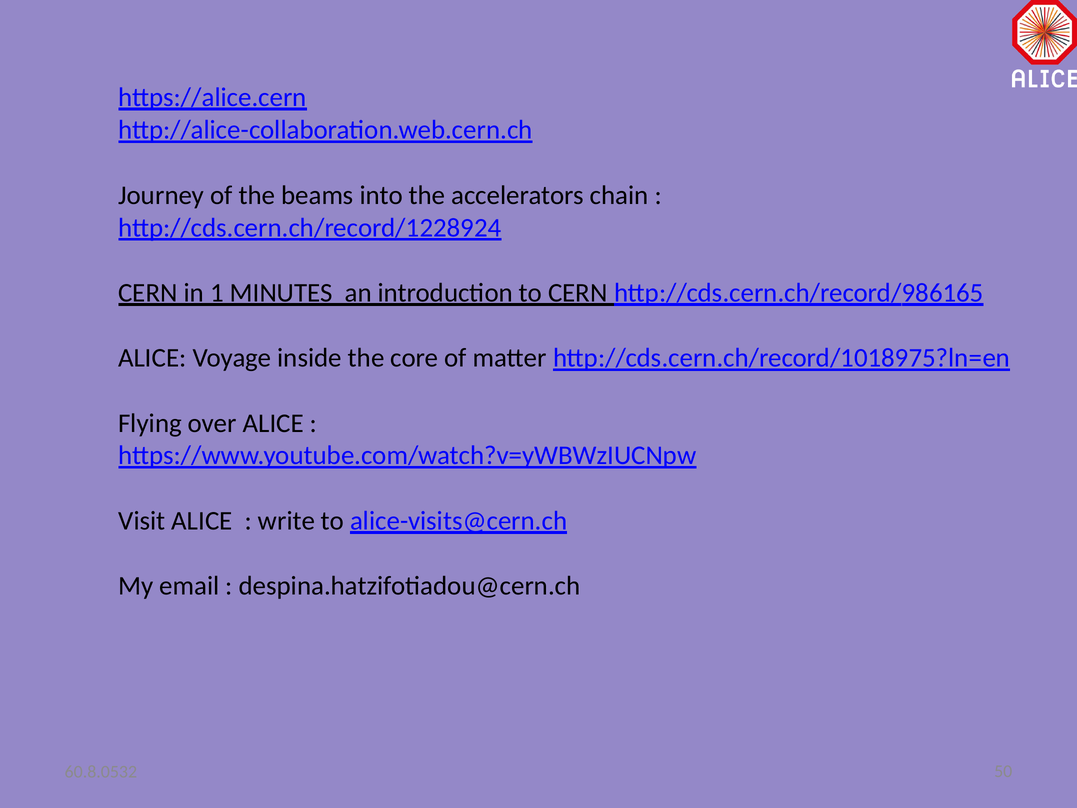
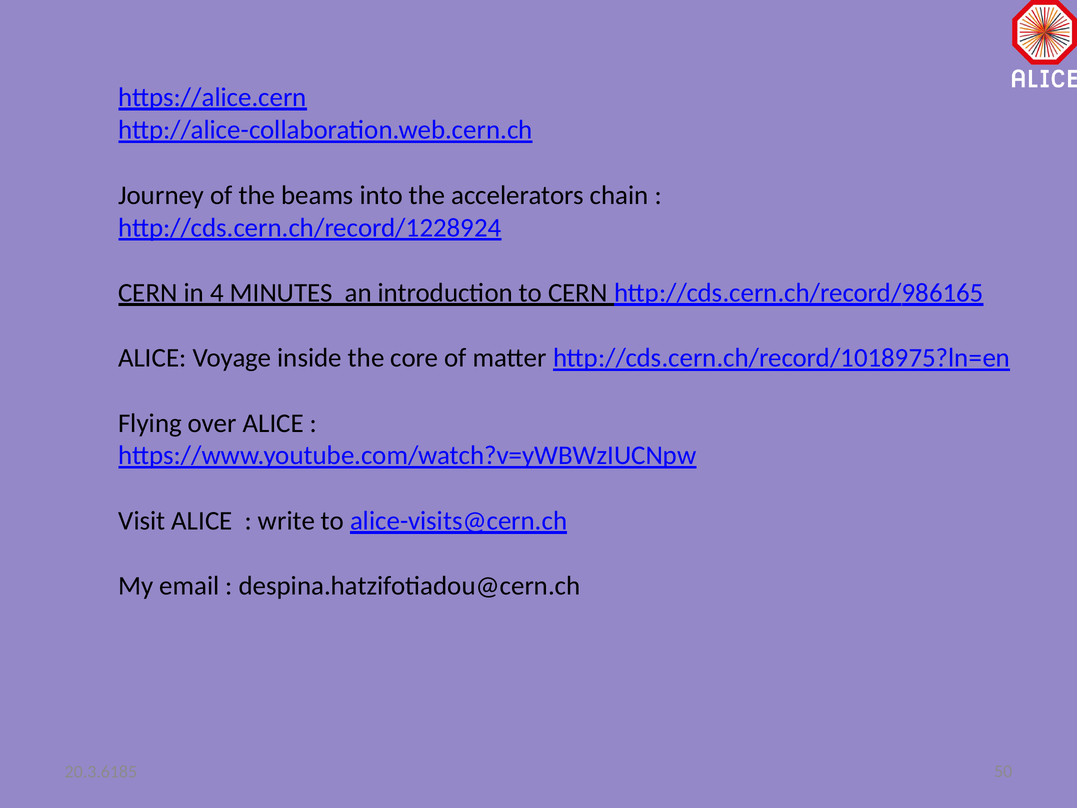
1: 1 -> 4
60.8.0532: 60.8.0532 -> 20.3.6185
